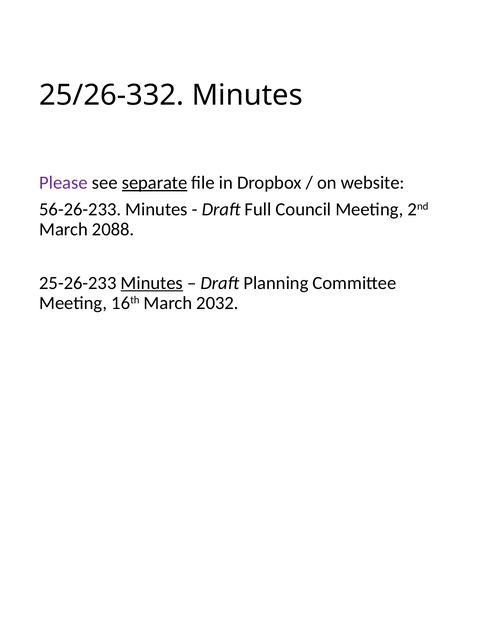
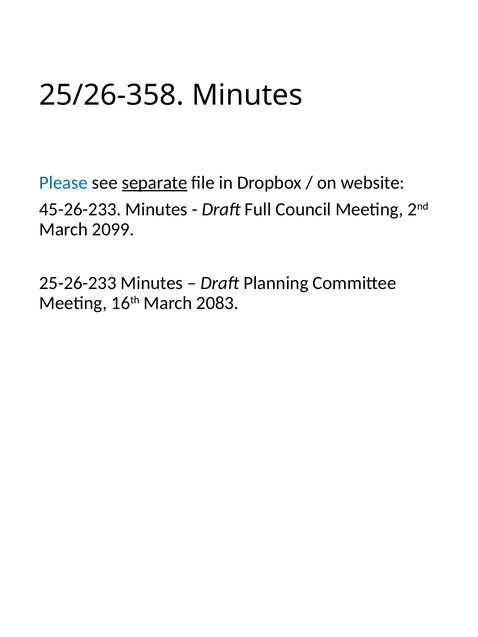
25/26-332: 25/26-332 -> 25/26-358
Please colour: purple -> blue
56-26-233: 56-26-233 -> 45-26-233
2088: 2088 -> 2099
Minutes at (152, 283) underline: present -> none
2032: 2032 -> 2083
